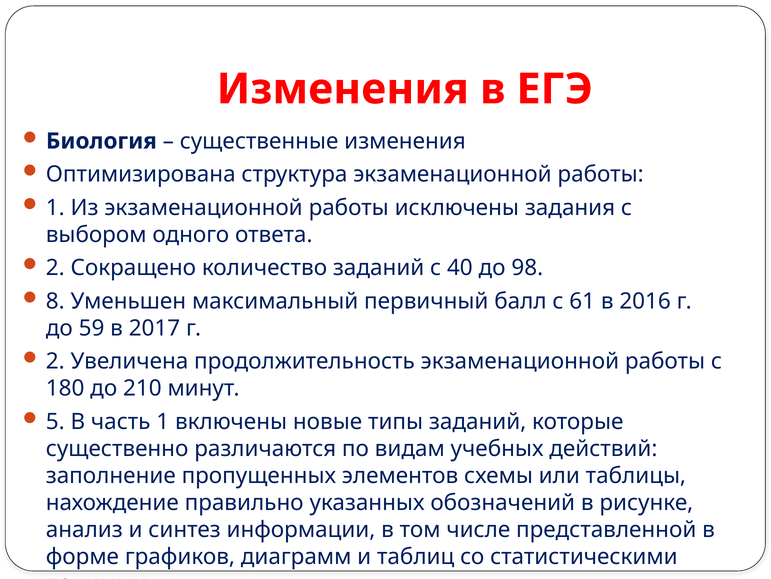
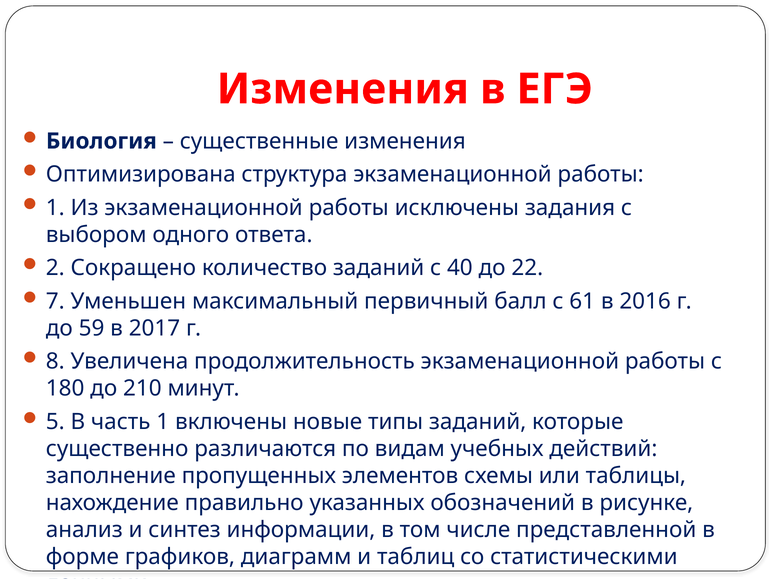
98: 98 -> 22
8: 8 -> 7
2 at (55, 361): 2 -> 8
